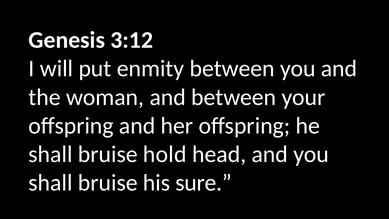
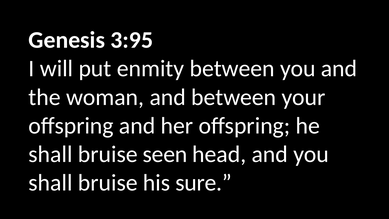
3:12: 3:12 -> 3:95
hold: hold -> seen
